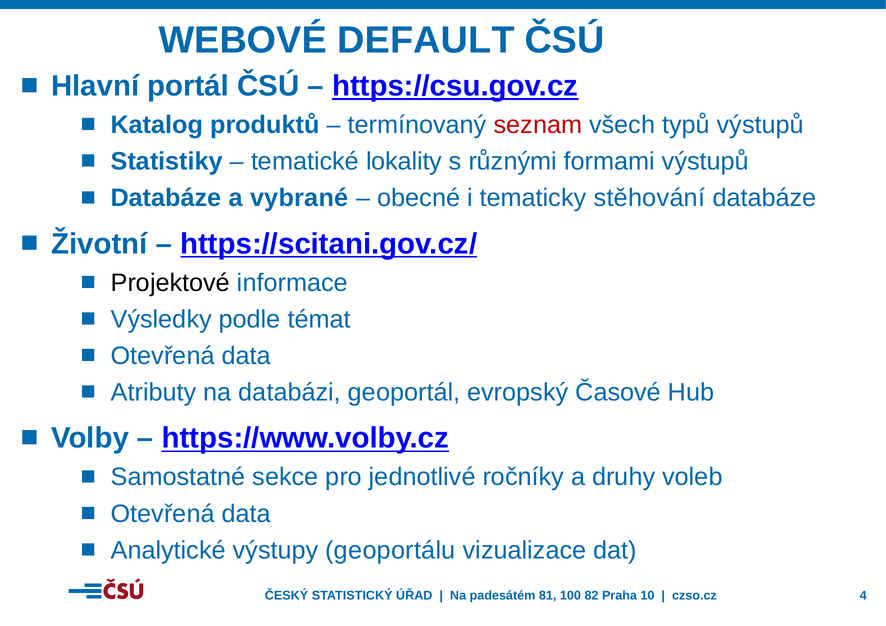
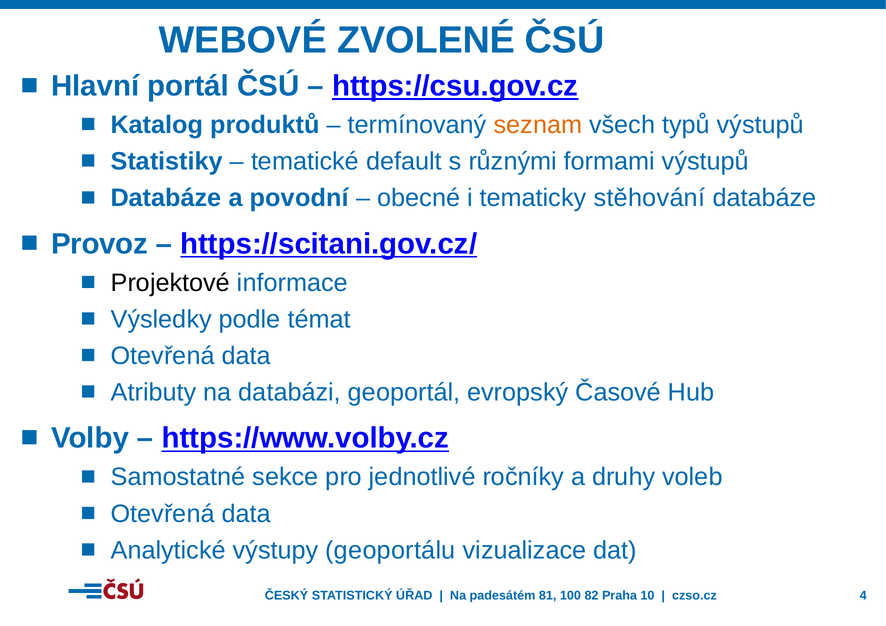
DEFAULT: DEFAULT -> ZVOLENÉ
seznam colour: red -> orange
lokality: lokality -> default
vybrané: vybrané -> povodní
Životní: Životní -> Provoz
